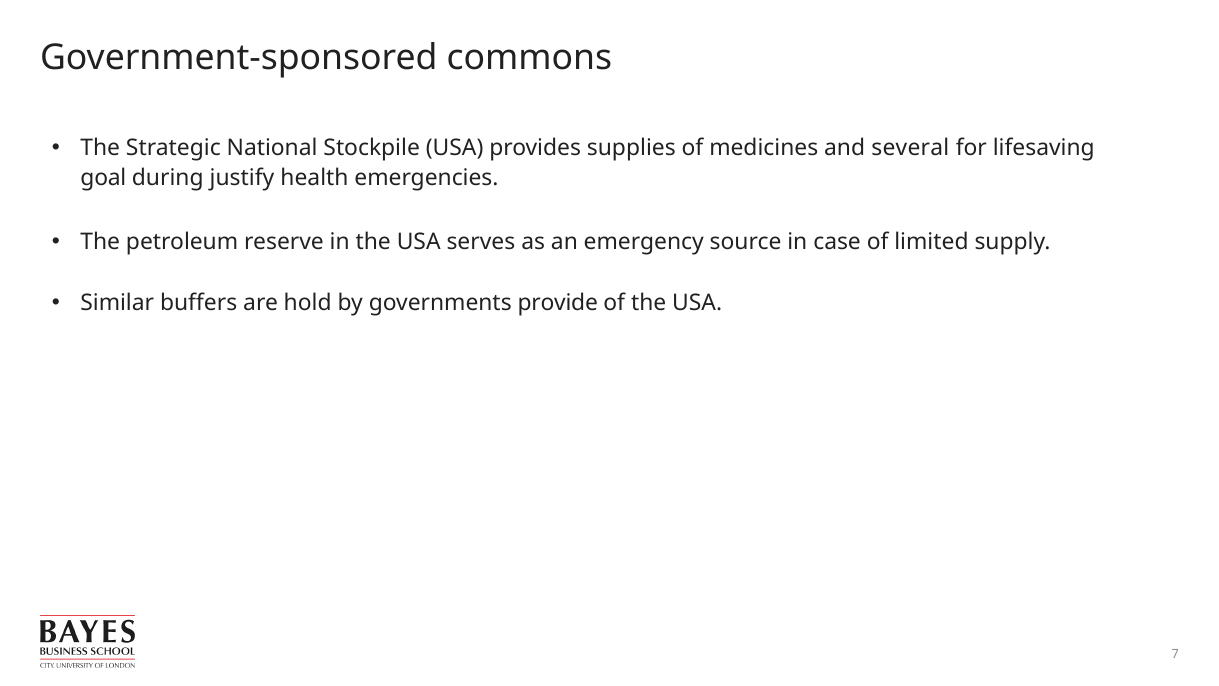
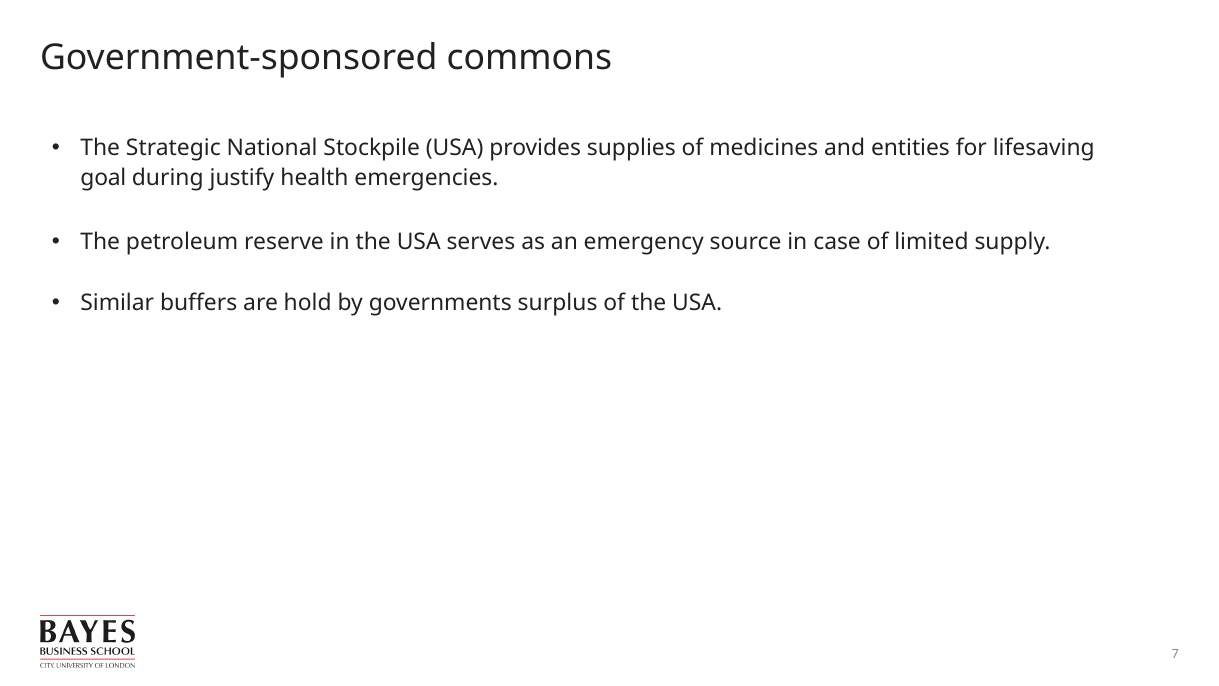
several: several -> entities
provide: provide -> surplus
